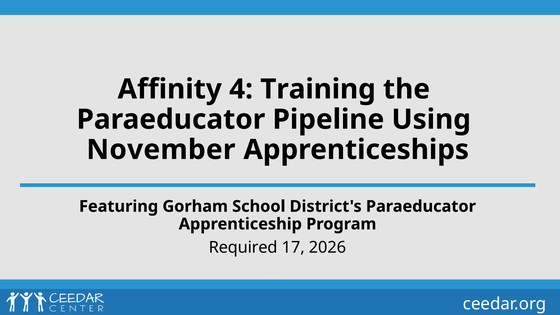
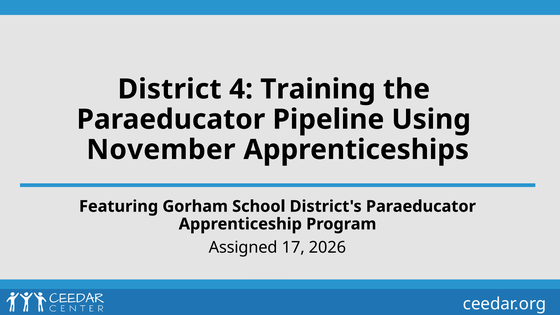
Affinity: Affinity -> District
Required: Required -> Assigned
